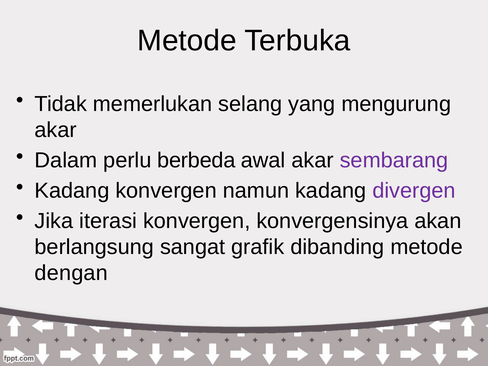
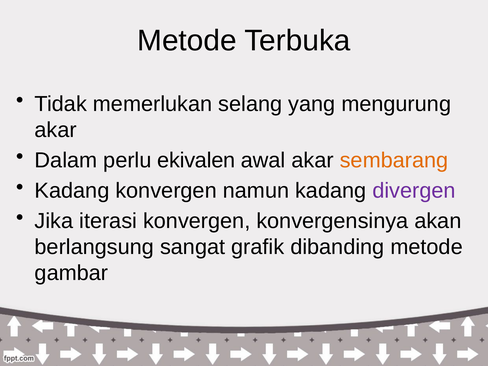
berbeda: berbeda -> ekivalen
sembarang colour: purple -> orange
dengan: dengan -> gambar
